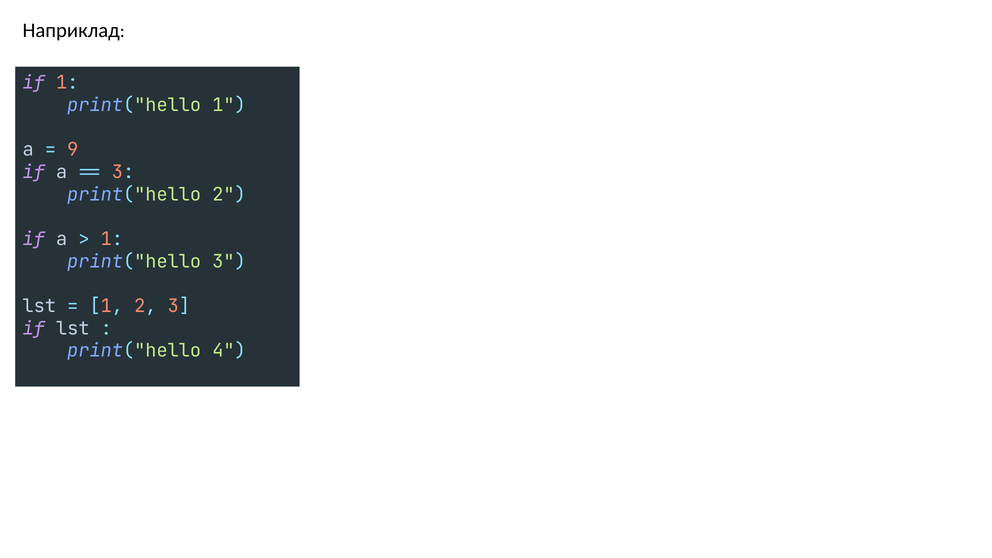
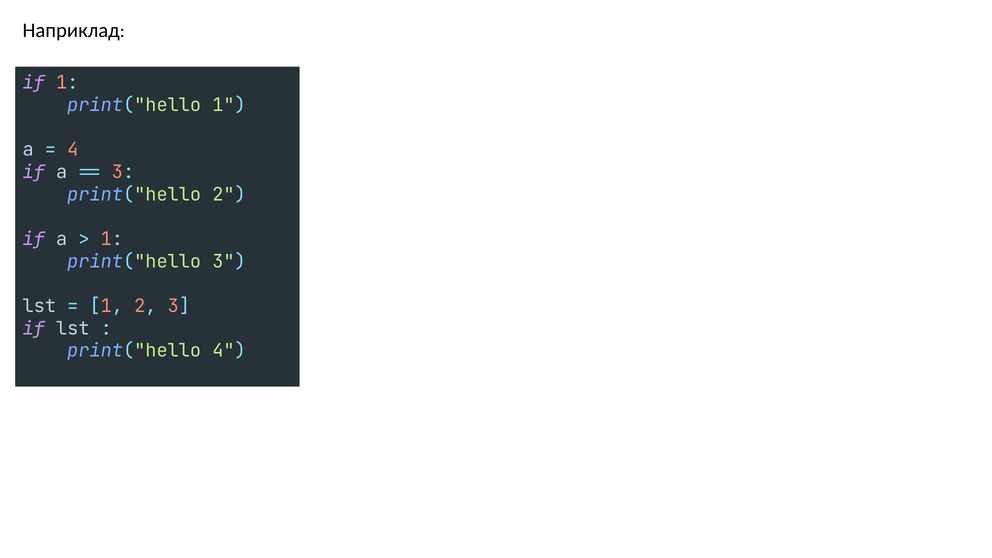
9 at (73, 150): 9 -> 4
